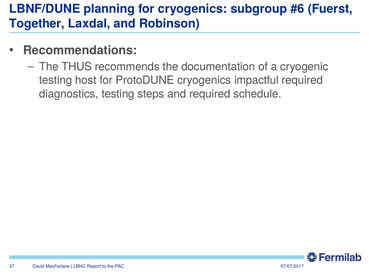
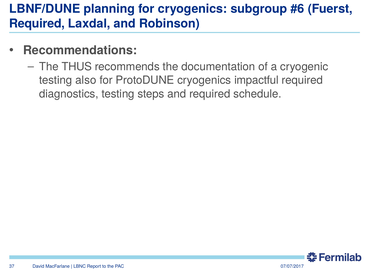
Together at (37, 24): Together -> Required
host: host -> also
